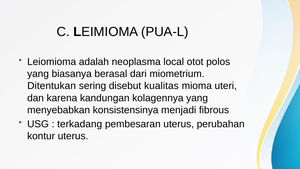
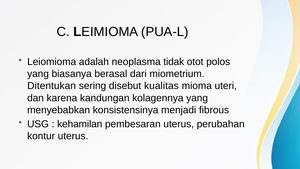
local: local -> tidak
terkadang: terkadang -> kehamilan
